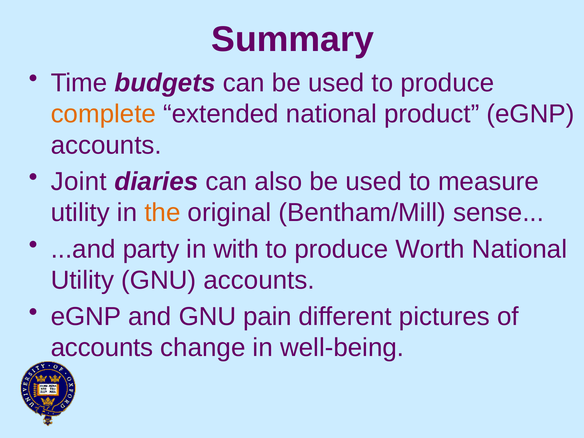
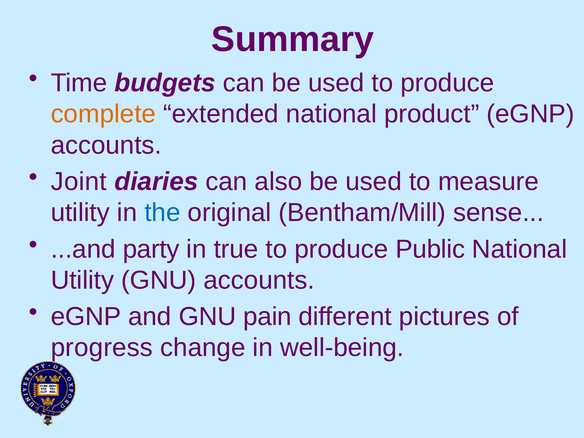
the colour: orange -> blue
with: with -> true
Worth: Worth -> Public
accounts at (102, 348): accounts -> progress
